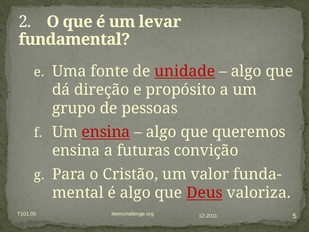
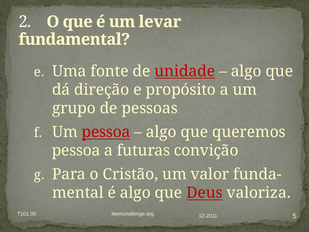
Um ensina: ensina -> pessoa
ensina at (76, 150): ensina -> pessoa
